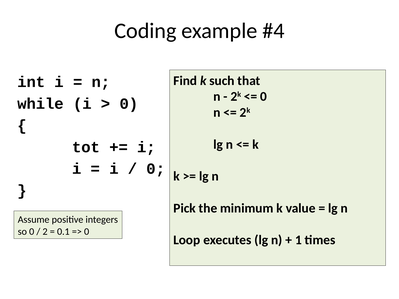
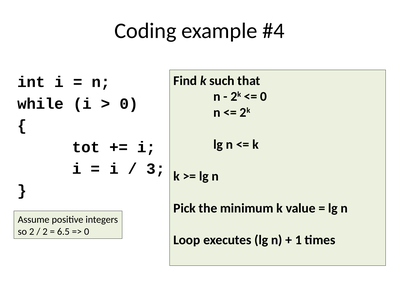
0 at (156, 169): 0 -> 3
so 0: 0 -> 2
0.1: 0.1 -> 6.5
